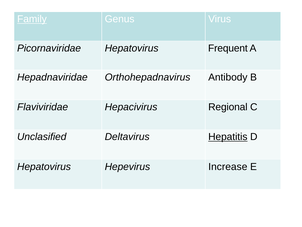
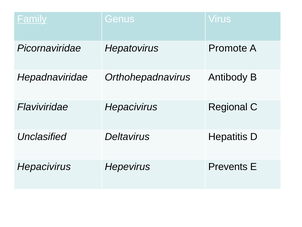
Frequent: Frequent -> Promote
Hepatitis underline: present -> none
Hepatovirus at (44, 166): Hepatovirus -> Hepacivirus
Increase: Increase -> Prevents
